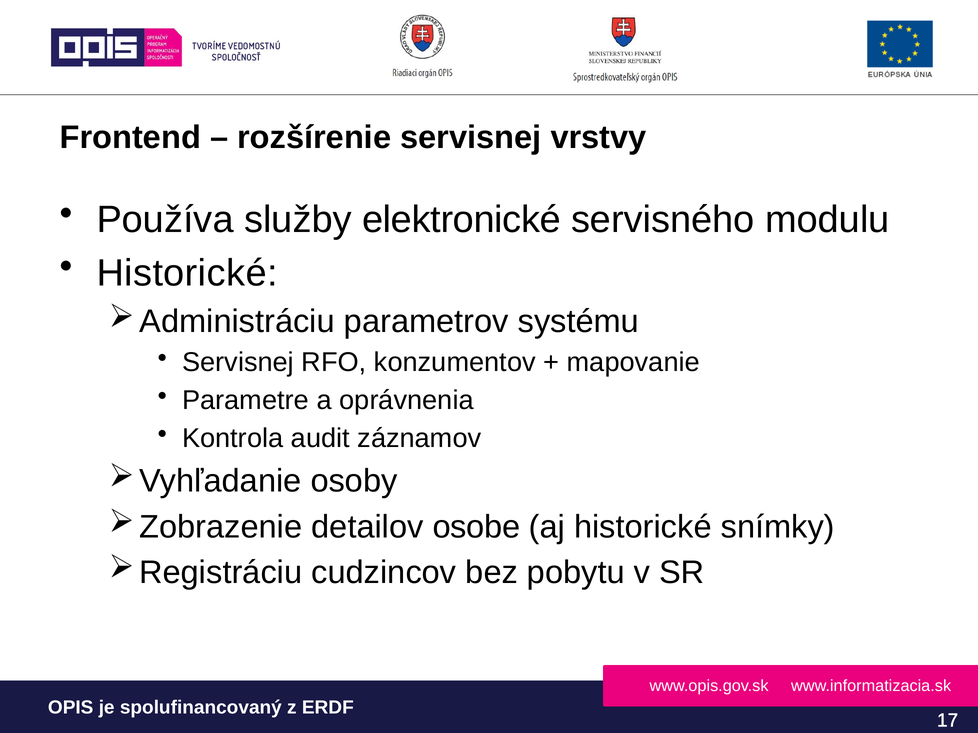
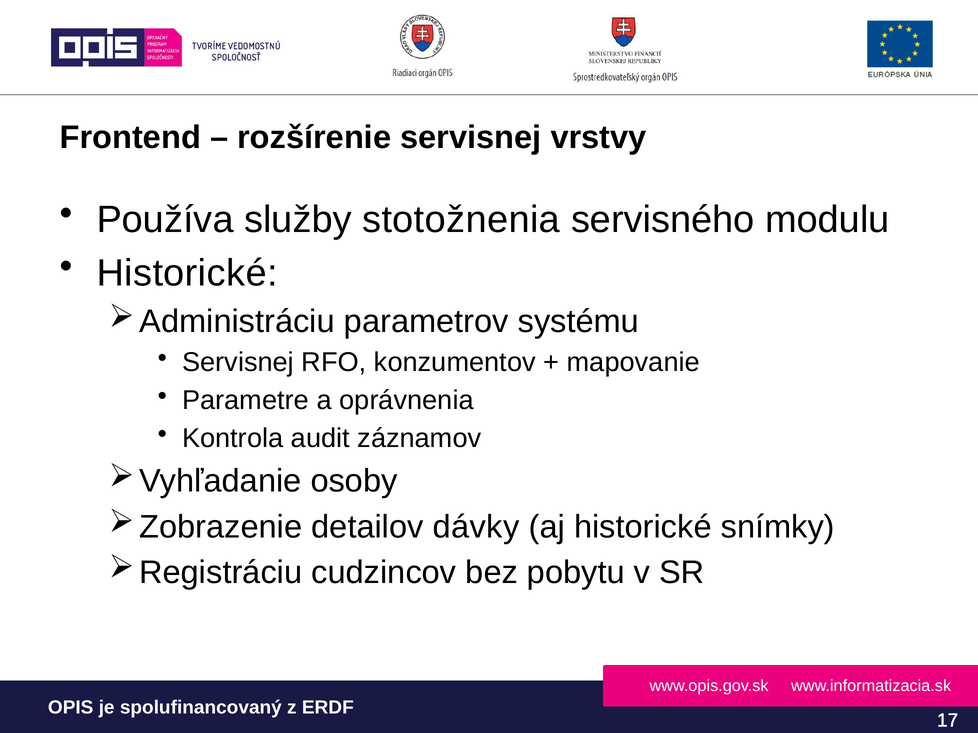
elektronické: elektronické -> stotožnenia
osobe: osobe -> dávky
